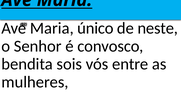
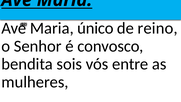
neste: neste -> reino
